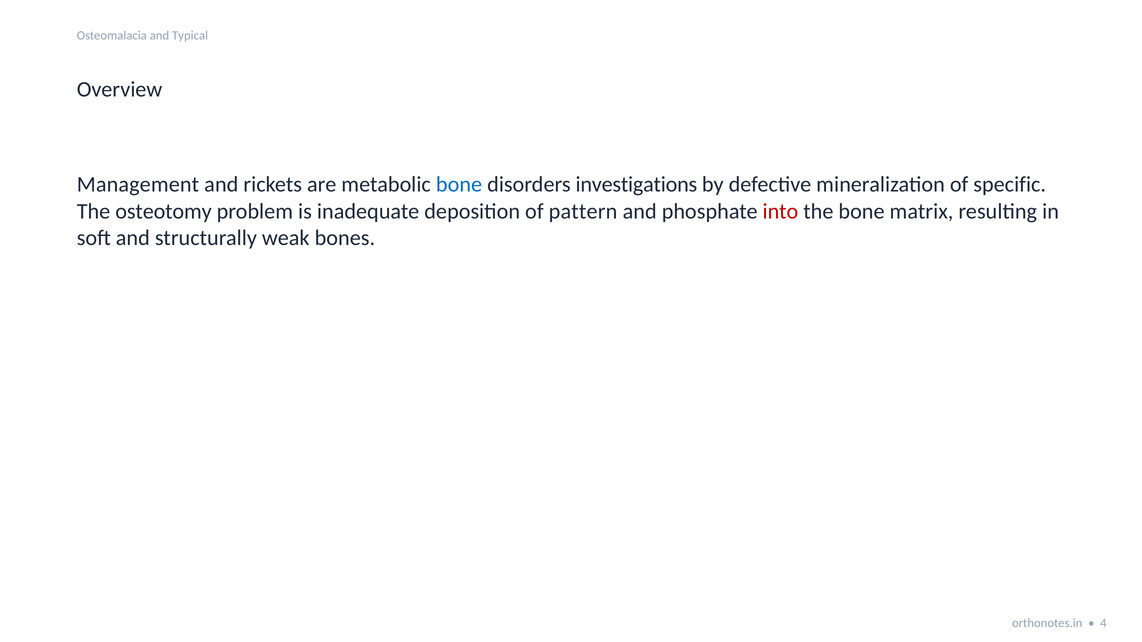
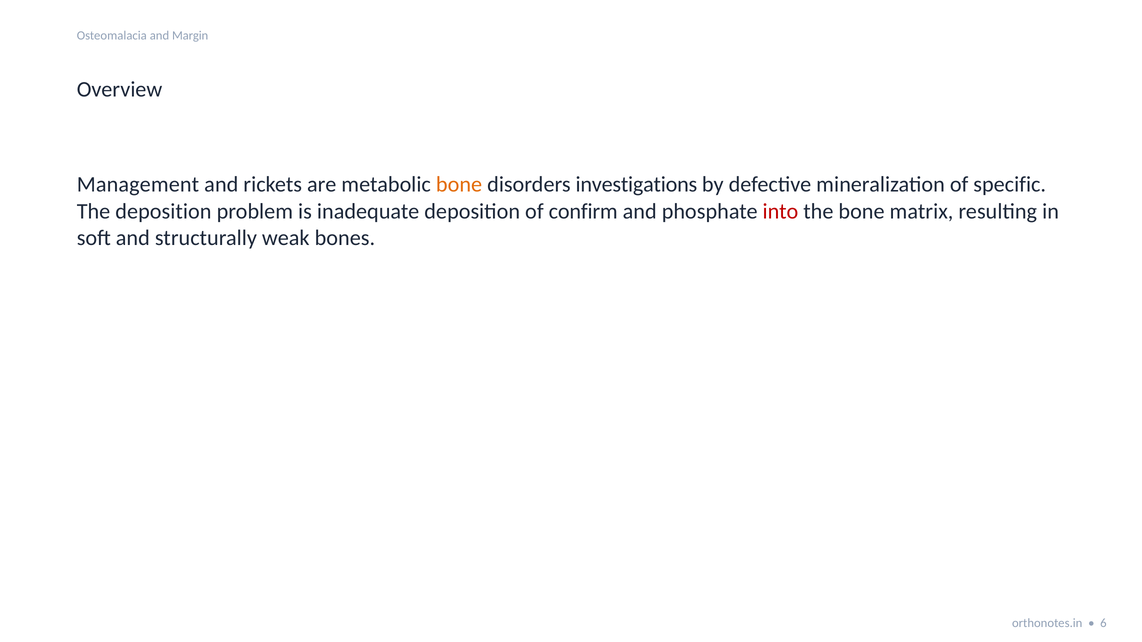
Typical: Typical -> Margin
bone at (459, 185) colour: blue -> orange
The osteotomy: osteotomy -> deposition
pattern: pattern -> confirm
4: 4 -> 6
